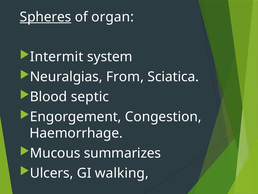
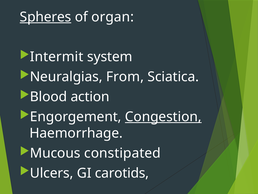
septic: septic -> action
Congestion underline: none -> present
summarizes: summarizes -> constipated
walking: walking -> carotids
